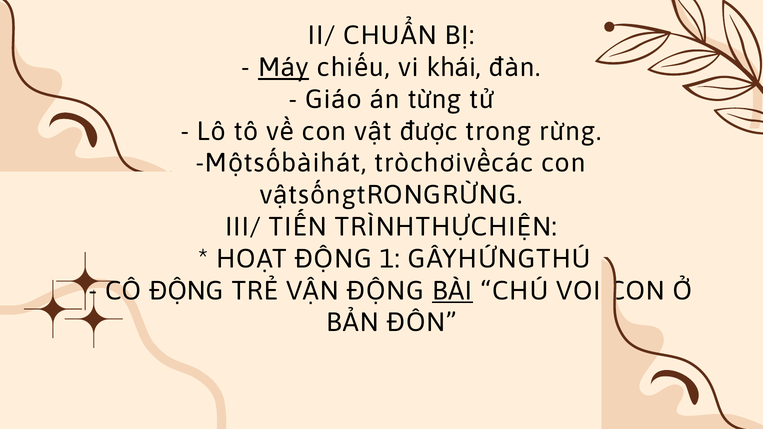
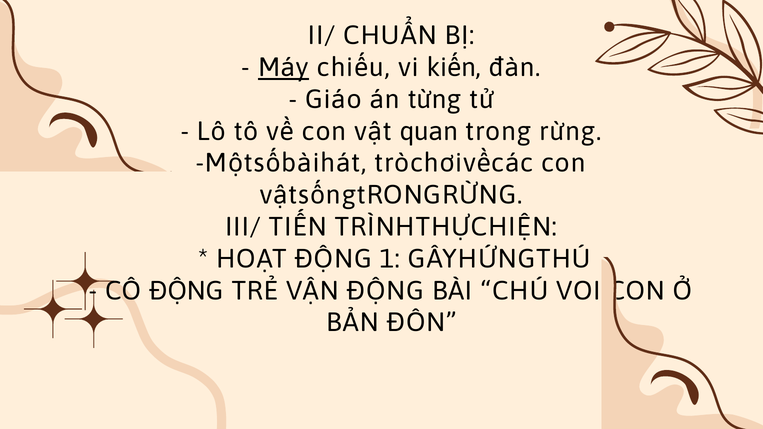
khái: khái -> kiến
được: được -> quan
BÀI underline: present -> none
